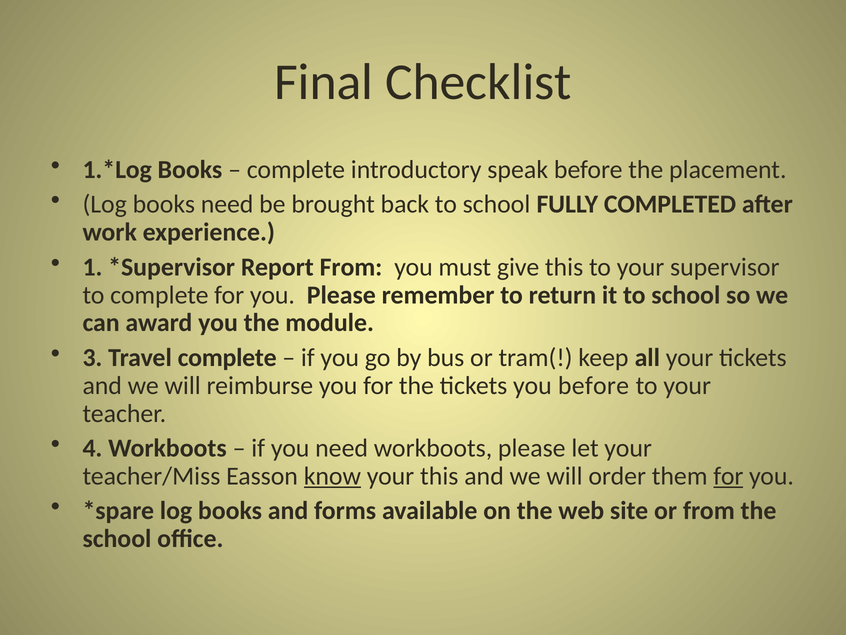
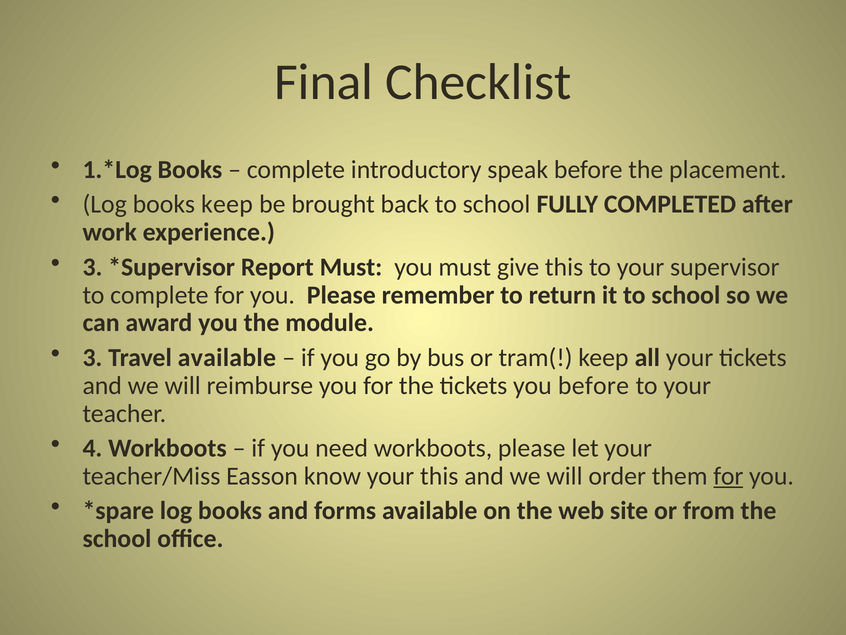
books need: need -> keep
1 at (92, 267): 1 -> 3
Report From: From -> Must
Travel complete: complete -> available
know underline: present -> none
